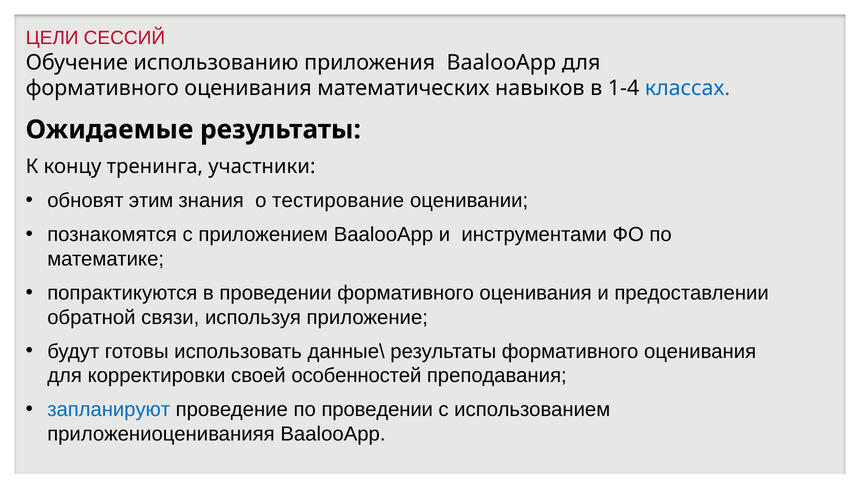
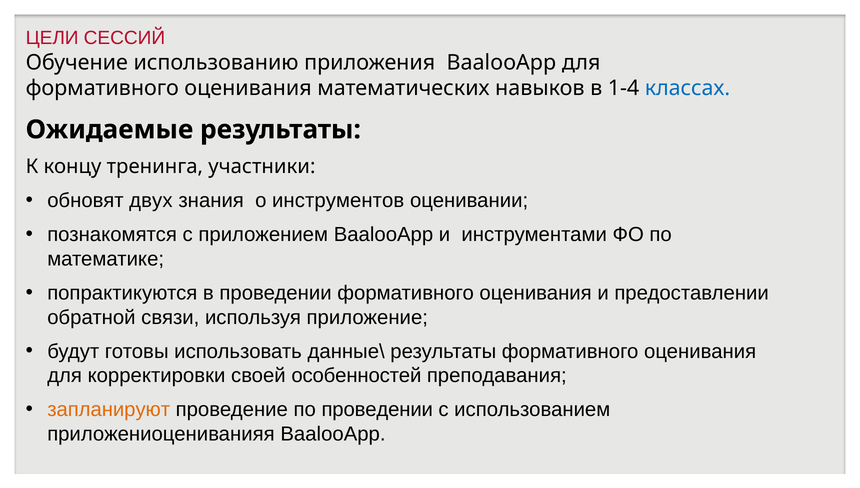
этим: этим -> двух
тестирование: тестирование -> инструментов
запланируют colour: blue -> orange
